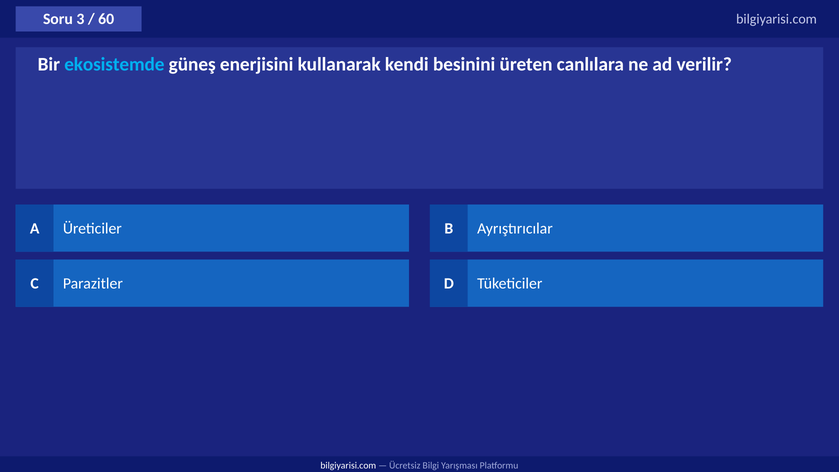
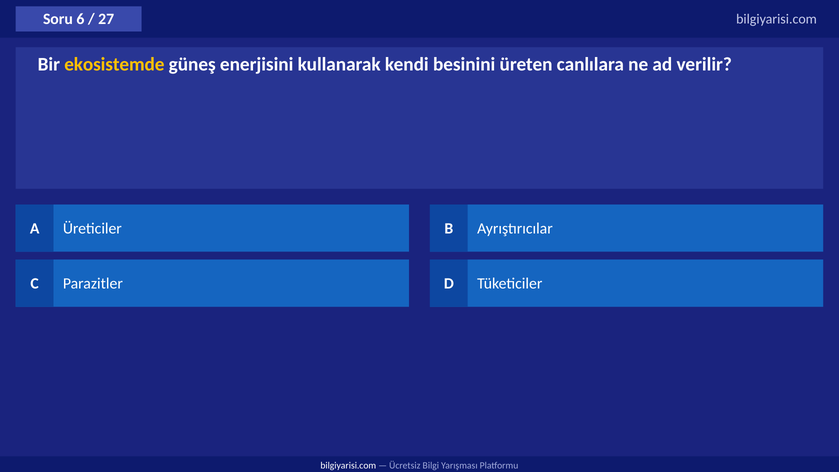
3: 3 -> 6
60: 60 -> 27
ekosistemde colour: light blue -> yellow
